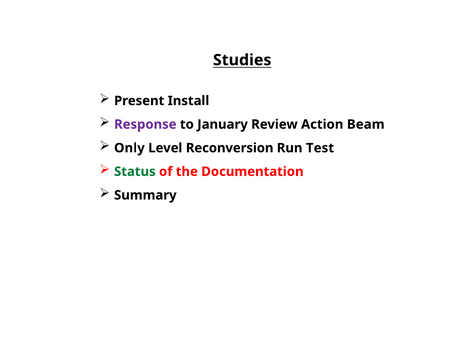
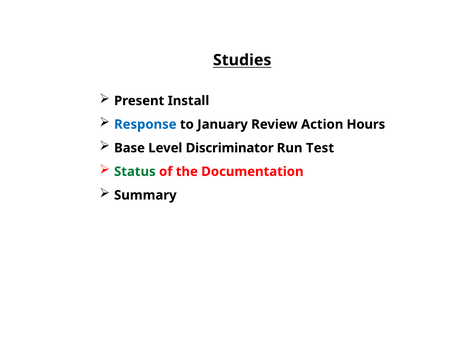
Response colour: purple -> blue
Beam: Beam -> Hours
Only: Only -> Base
Reconversion: Reconversion -> Discriminator
